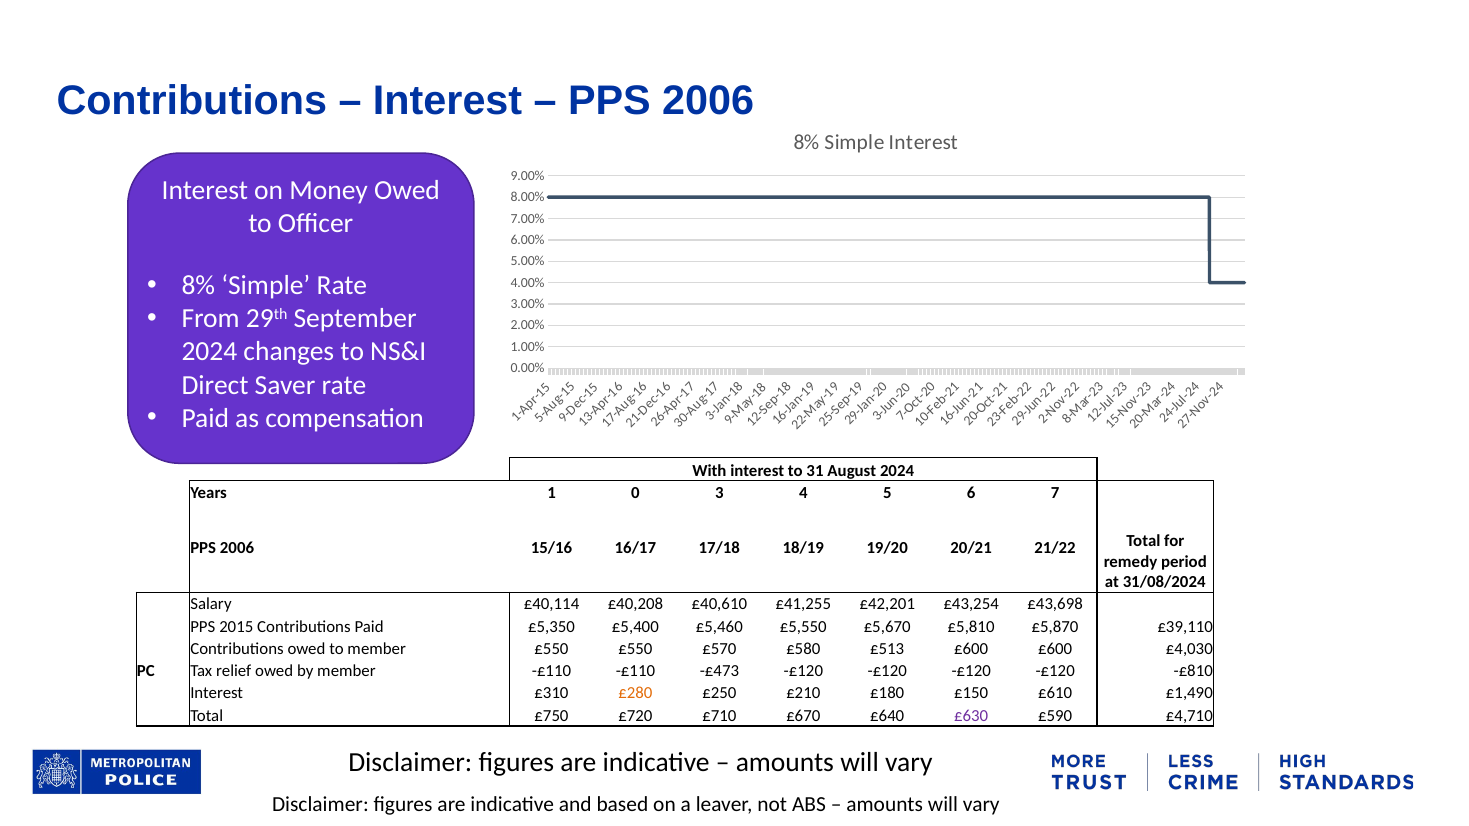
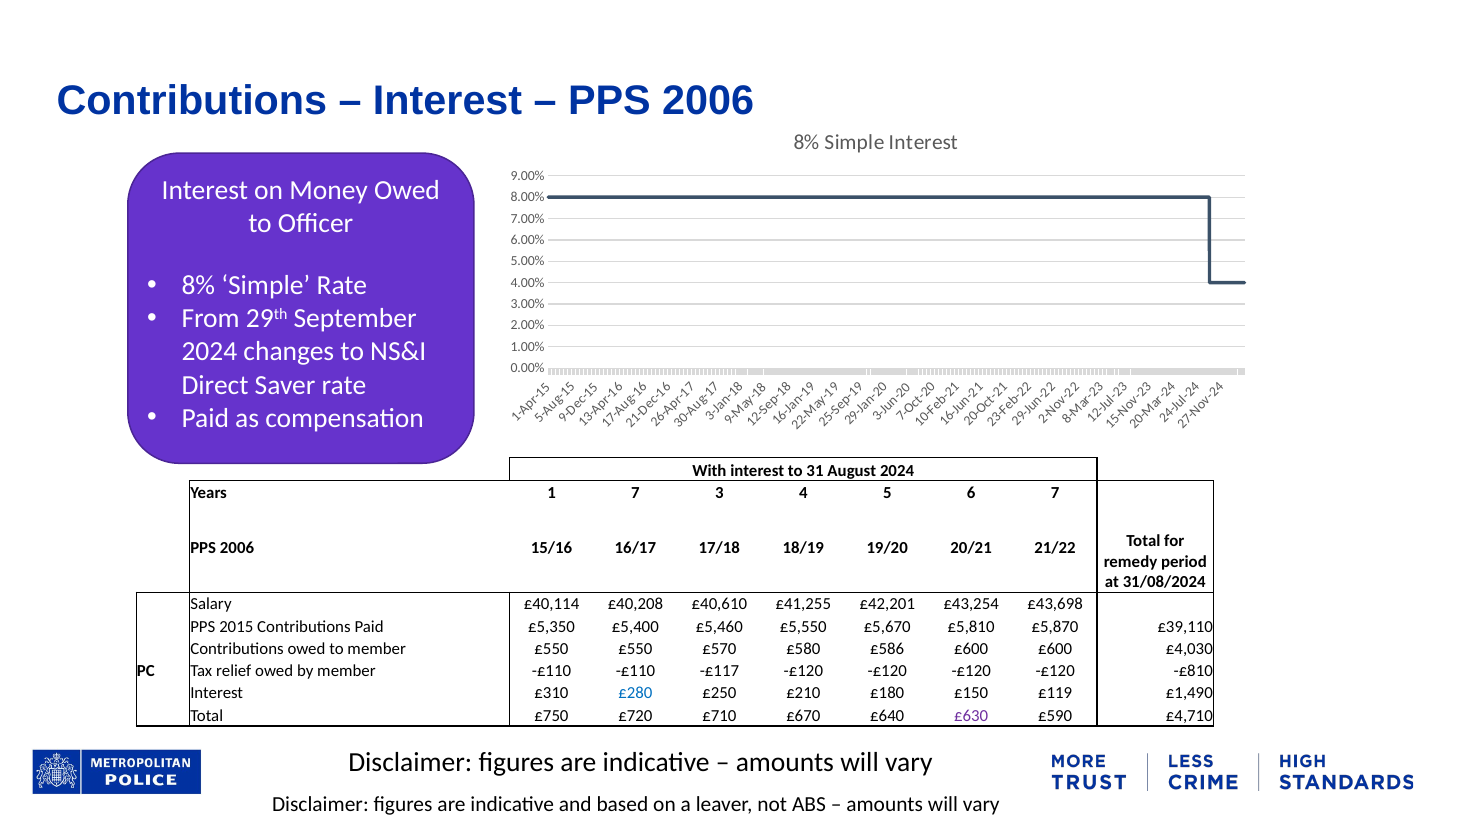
Years 1 0: 0 -> 7
£513: £513 -> £586
-£473: -£473 -> -£117
£280 colour: orange -> blue
£610: £610 -> £119
